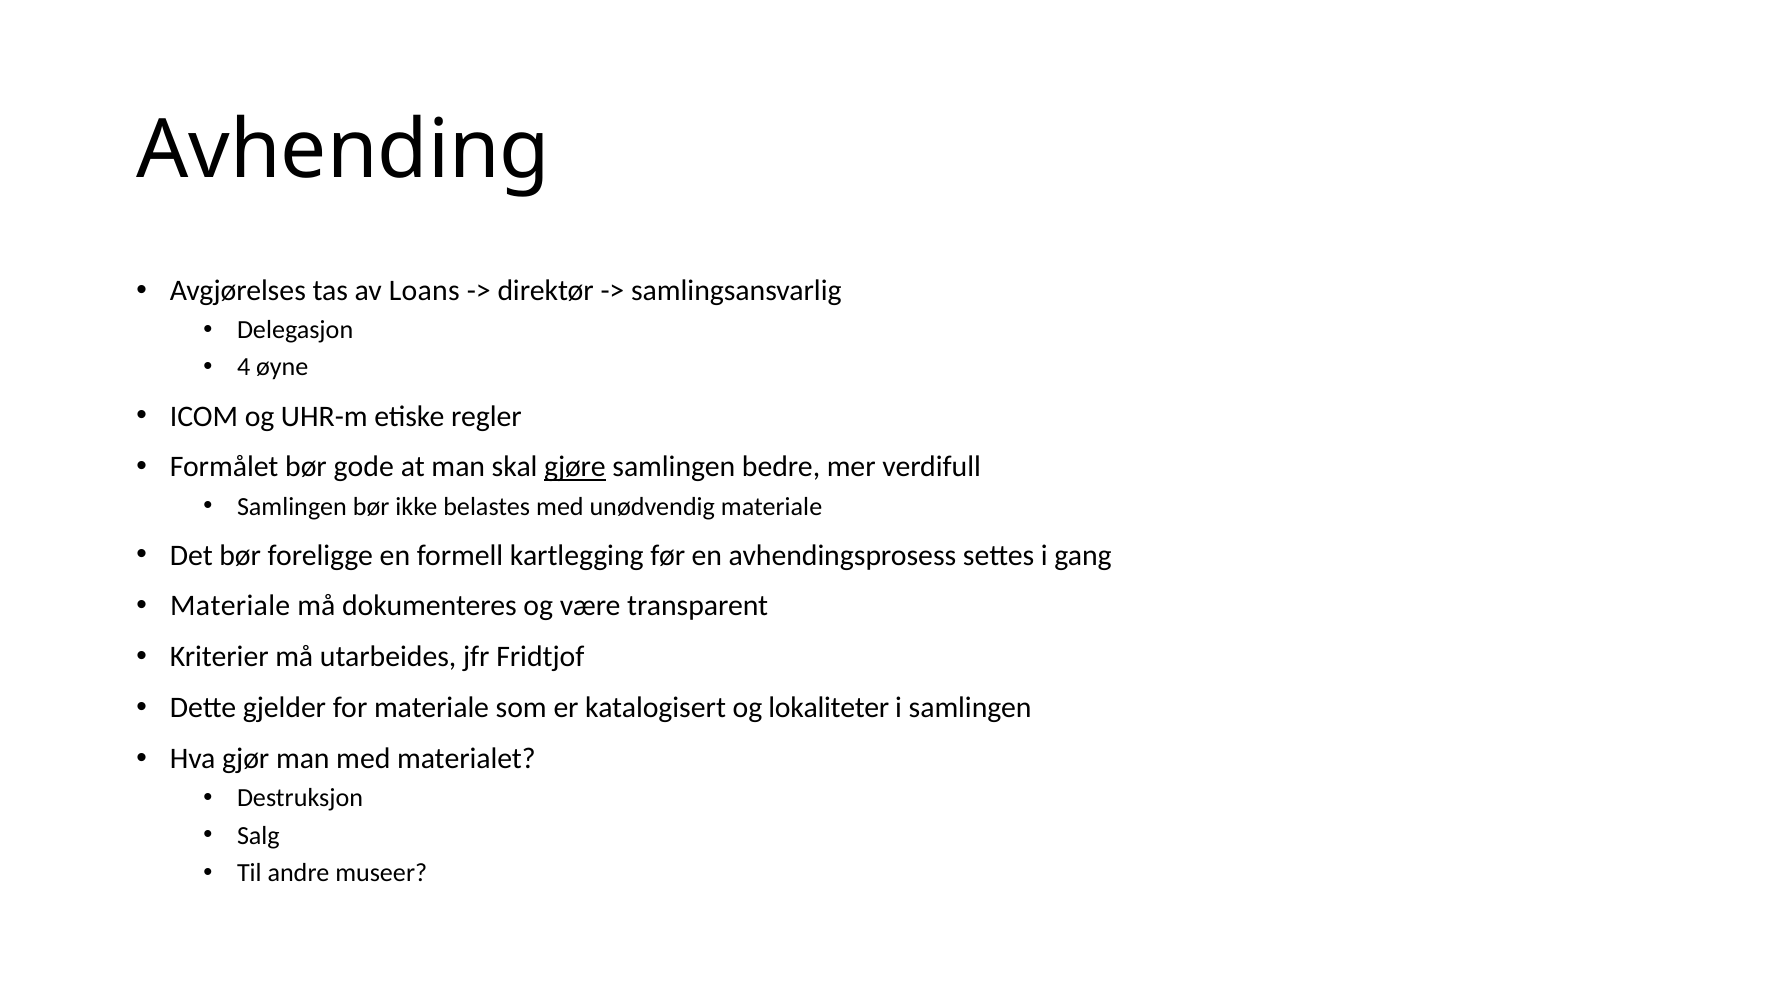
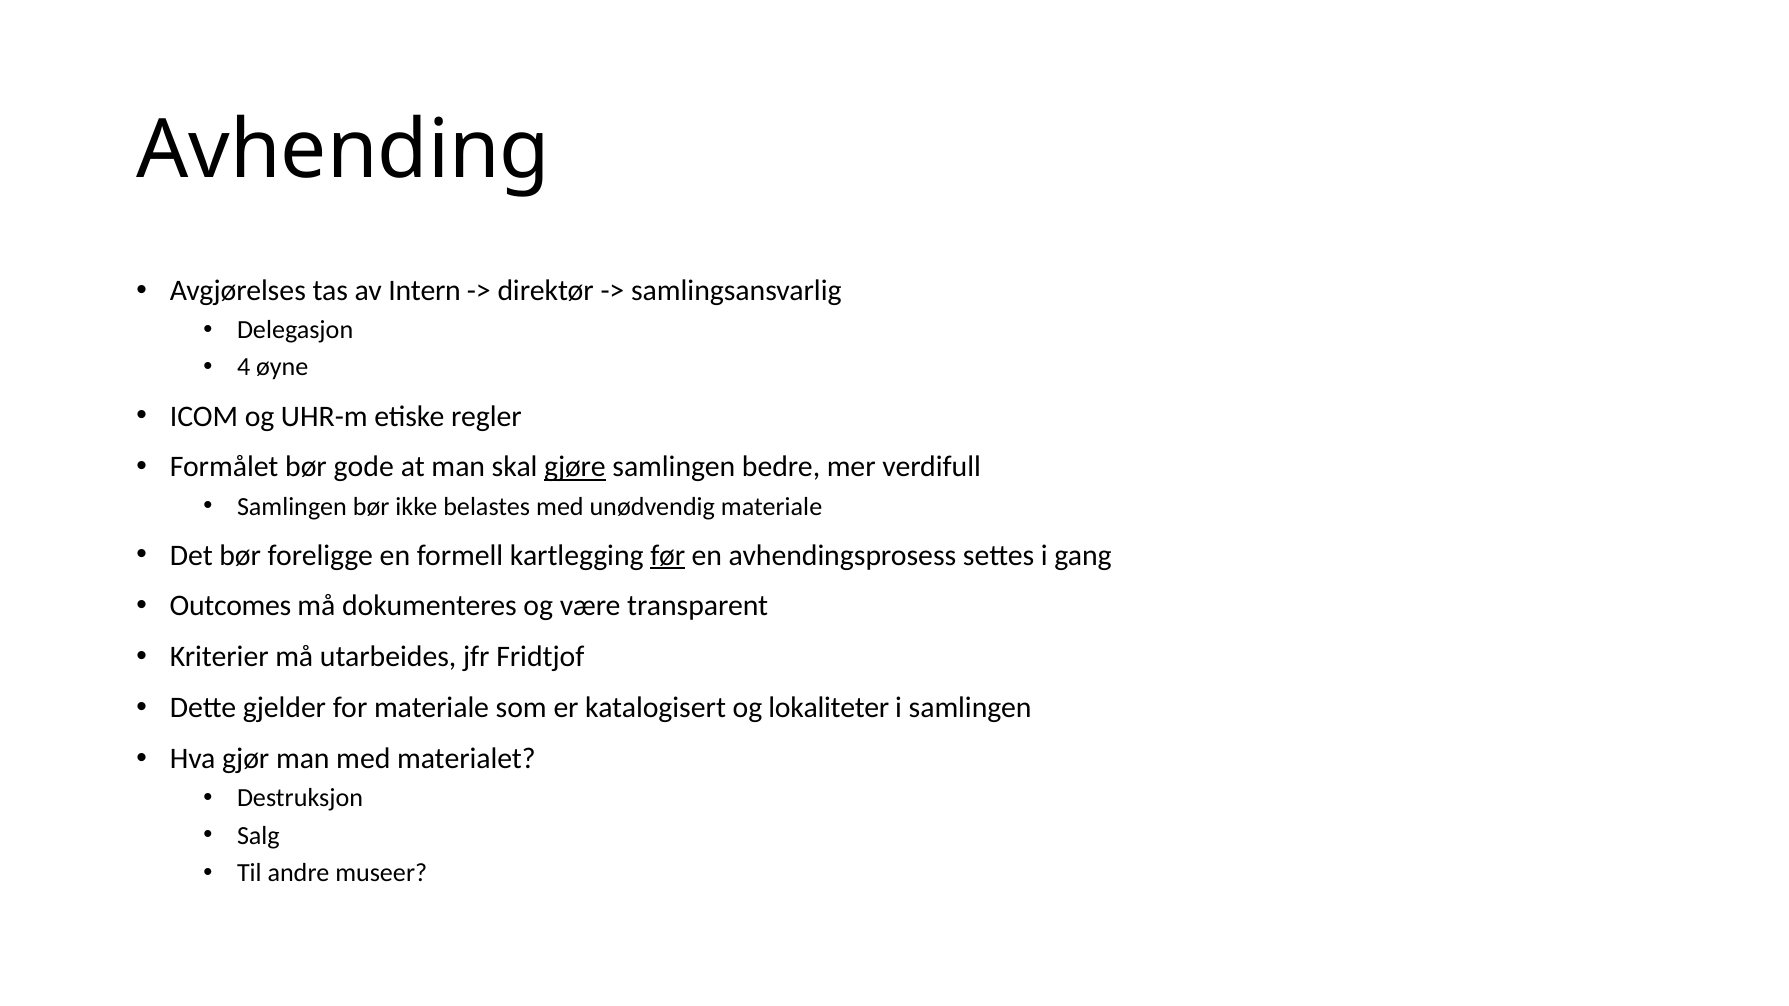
Loans: Loans -> Intern
før underline: none -> present
Materiale at (230, 606): Materiale -> Outcomes
